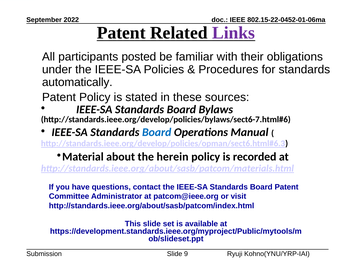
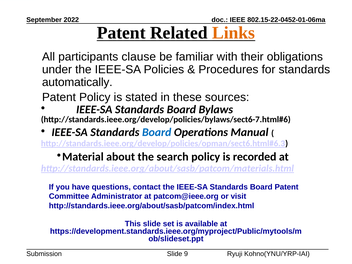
Links colour: purple -> orange
posted: posted -> clause
herein: herein -> search
